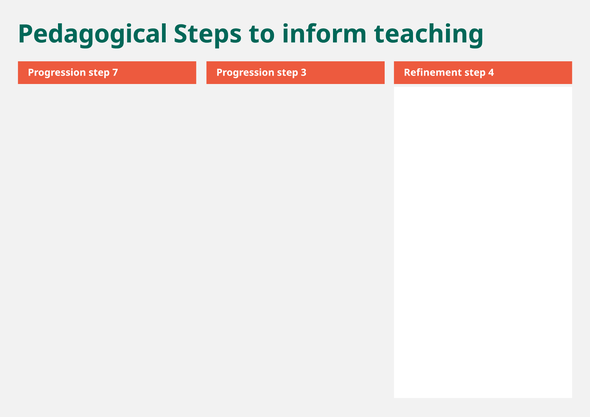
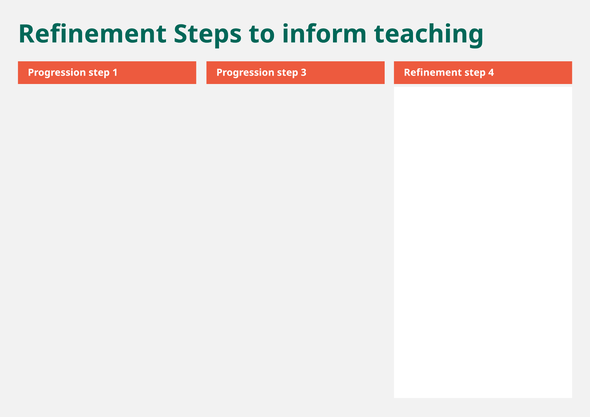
Pedagogical at (93, 34): Pedagogical -> Refinement
7: 7 -> 1
